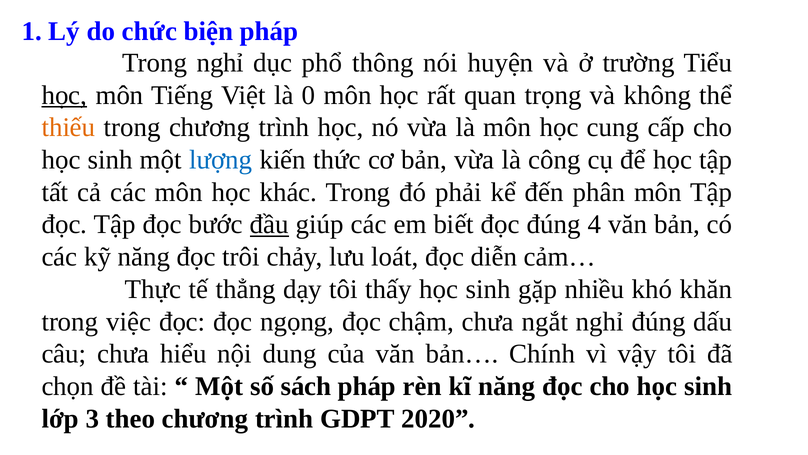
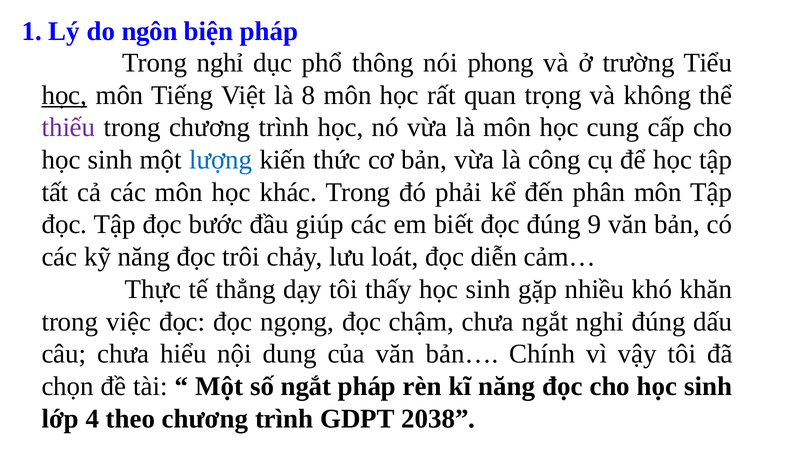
chức: chức -> ngôn
huyện: huyện -> phong
0: 0 -> 8
thiếu colour: orange -> purple
đầu underline: present -> none
4: 4 -> 9
số sách: sách -> ngắt
3: 3 -> 4
2020: 2020 -> 2038
